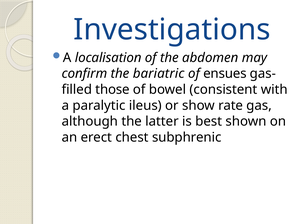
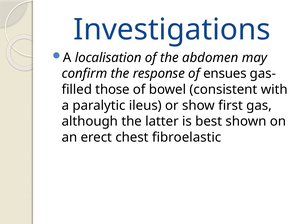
bariatric: bariatric -> response
rate: rate -> first
subphrenic: subphrenic -> fibroelastic
